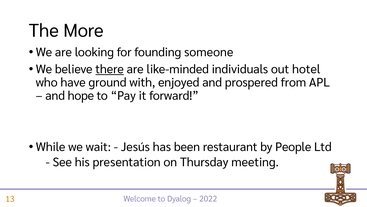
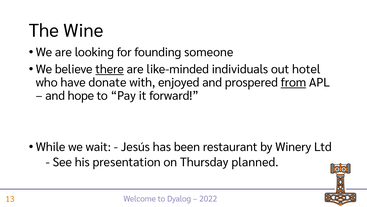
More: More -> Wine
ground: ground -> donate
from underline: none -> present
People: People -> Winery
meeting: meeting -> planned
